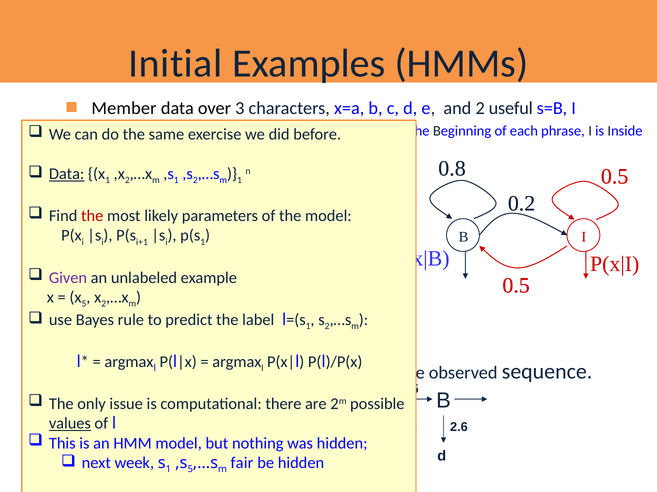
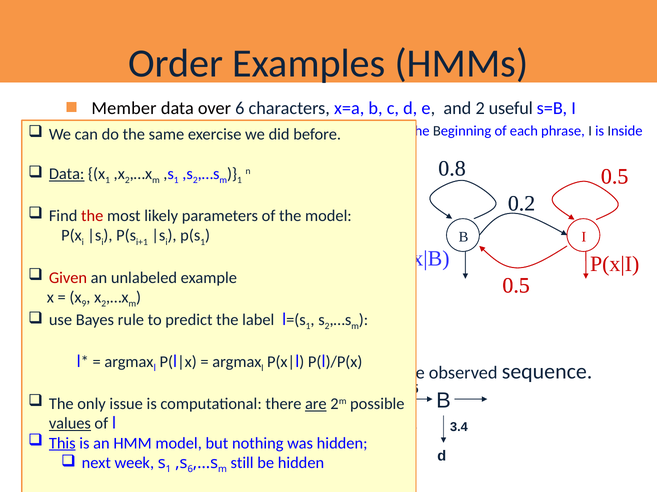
Initial at (175, 64): Initial -> Order
over 3: 3 -> 6
Given colour: purple -> red
x 5: 5 -> 9
are underline: none -> present
2.6: 2.6 -> 3.4
This underline: none -> present
5 at (190, 470): 5 -> 6
fair: fair -> still
